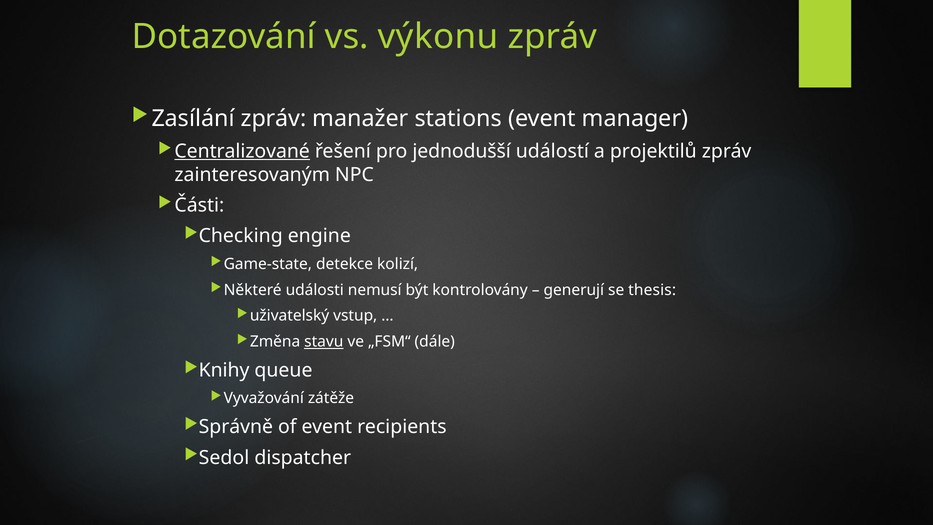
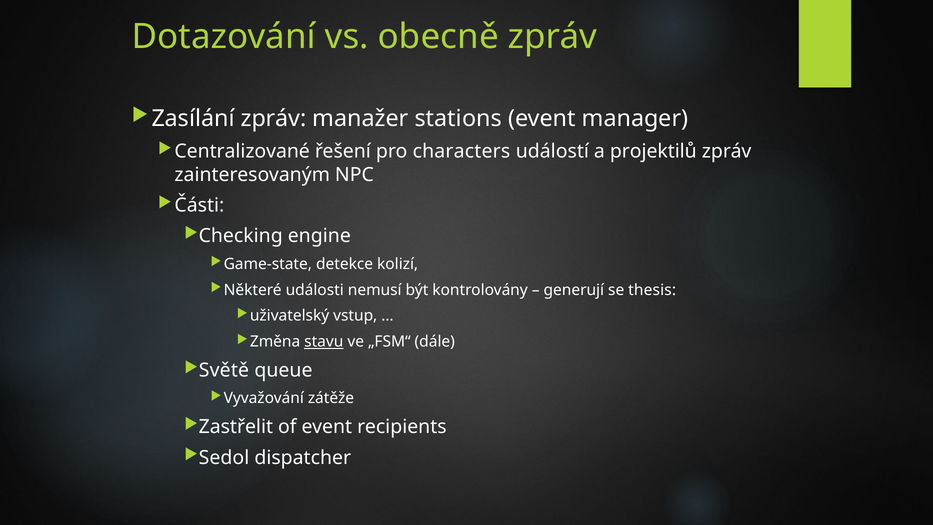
výkonu: výkonu -> obecně
Centralizované underline: present -> none
jednodušší: jednodušší -> characters
Knihy: Knihy -> Světě
Správně: Správně -> Zastřelit
